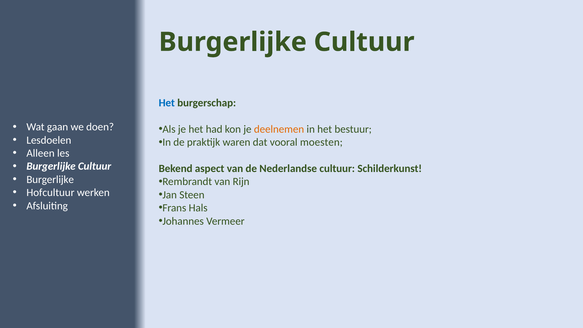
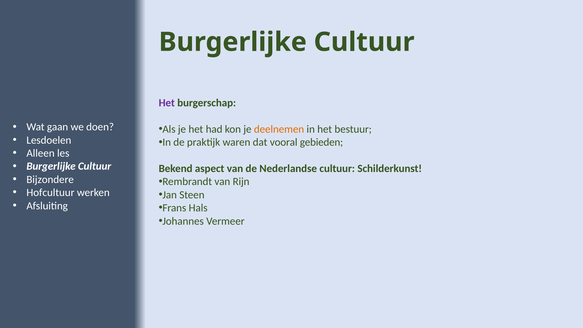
Het at (167, 103) colour: blue -> purple
moesten: moesten -> gebieden
Burgerlijke at (50, 179): Burgerlijke -> Bijzondere
